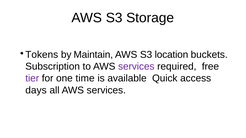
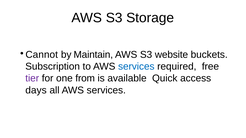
Tokens: Tokens -> Cannot
location: location -> website
services at (136, 67) colour: purple -> blue
time: time -> from
